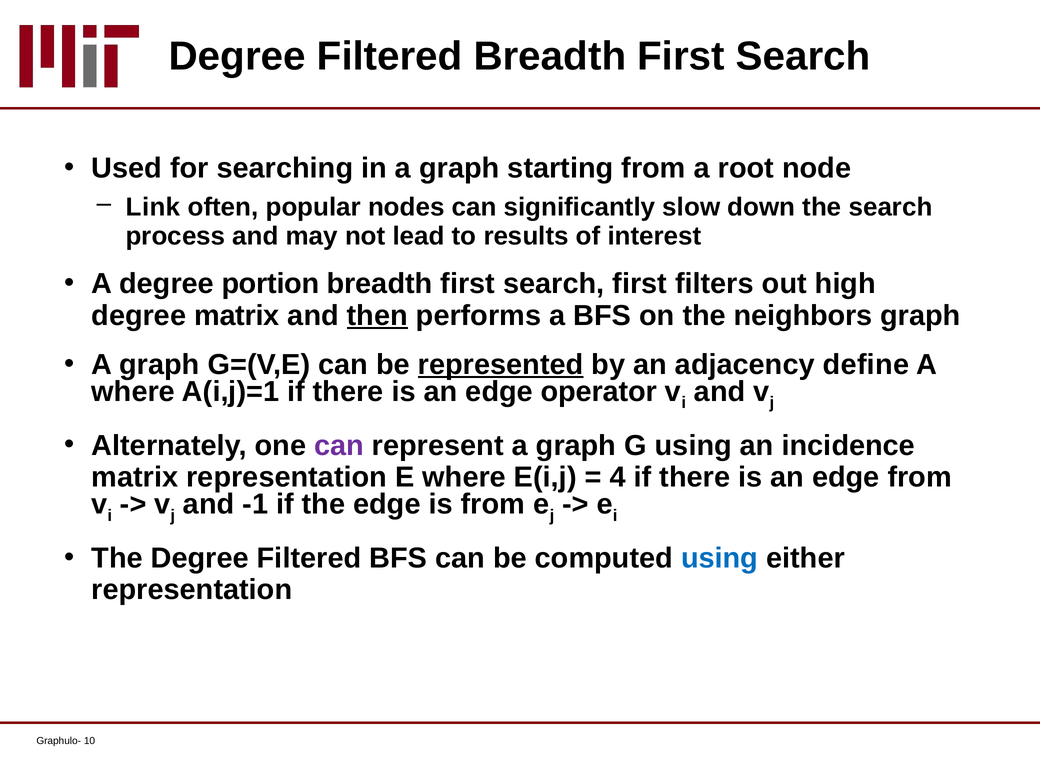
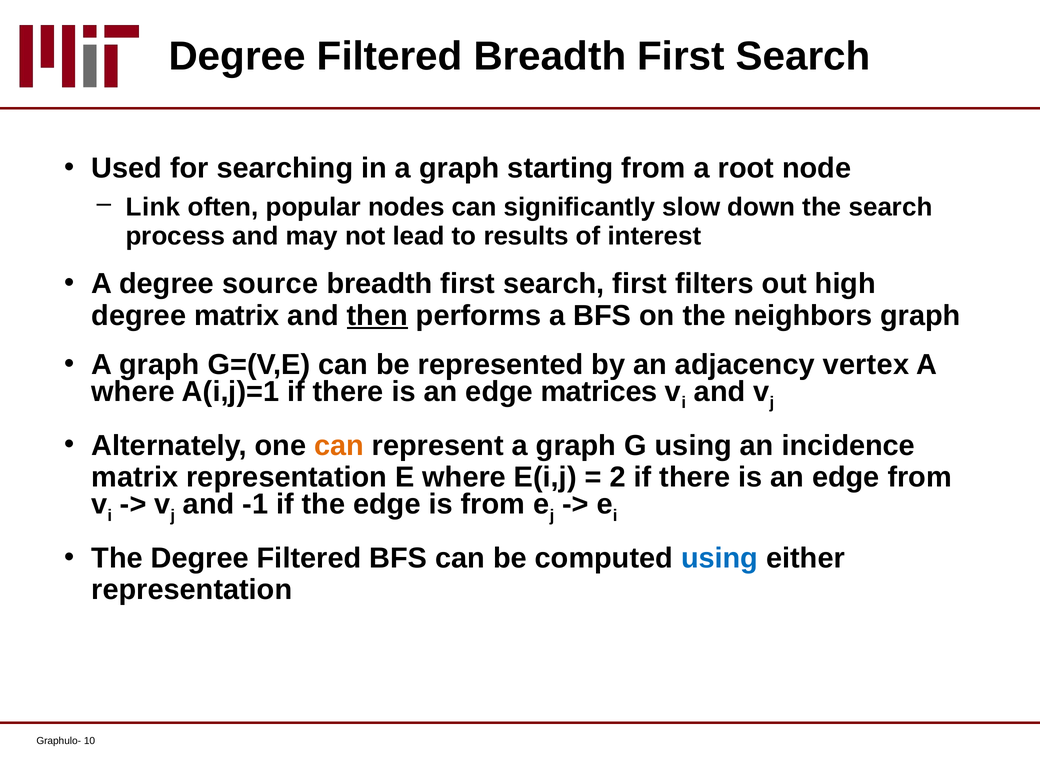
portion: portion -> source
represented underline: present -> none
define: define -> vertex
operator: operator -> matrices
can at (339, 446) colour: purple -> orange
4: 4 -> 2
